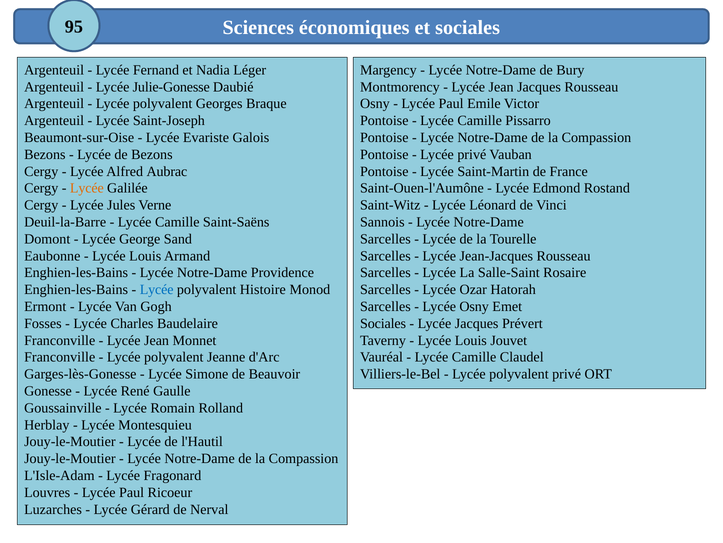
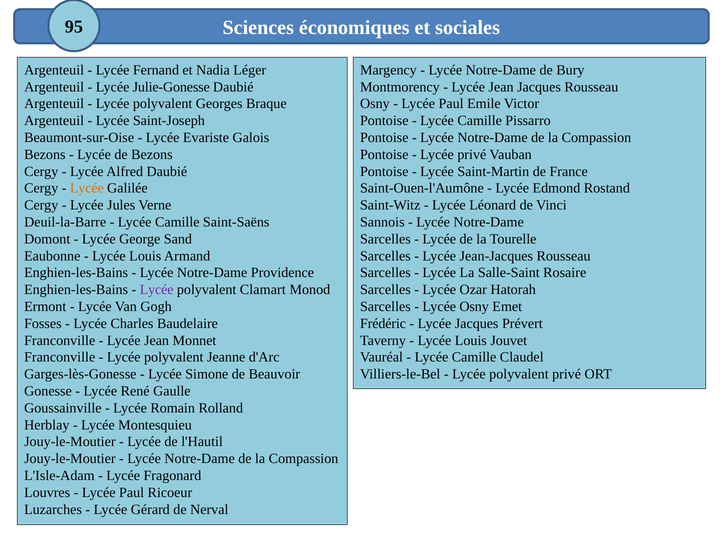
Alfred Aubrac: Aubrac -> Daubié
Lycée at (157, 289) colour: blue -> purple
Histoire: Histoire -> Clamart
Sociales at (383, 323): Sociales -> Frédéric
